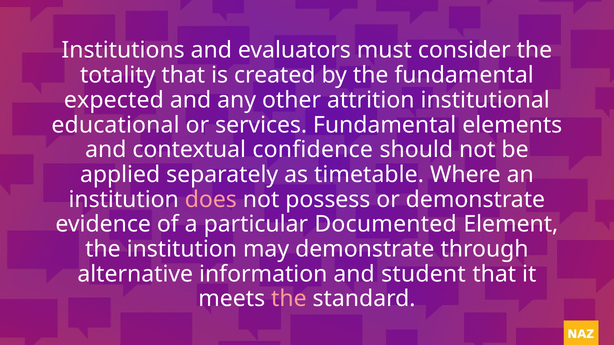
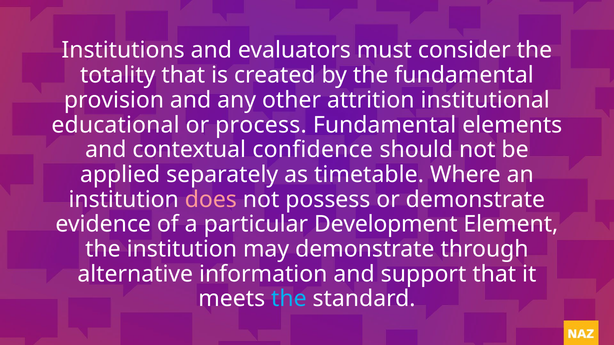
expected: expected -> provision
services: services -> process
Documented: Documented -> Development
student: student -> support
the at (289, 299) colour: pink -> light blue
